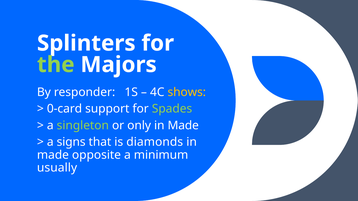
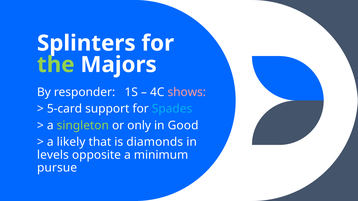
shows colour: yellow -> pink
0-card: 0-card -> 5-card
Spades colour: light green -> light blue
Made at (183, 126): Made -> Good
signs: signs -> likely
made at (53, 155): made -> levels
usually: usually -> pursue
